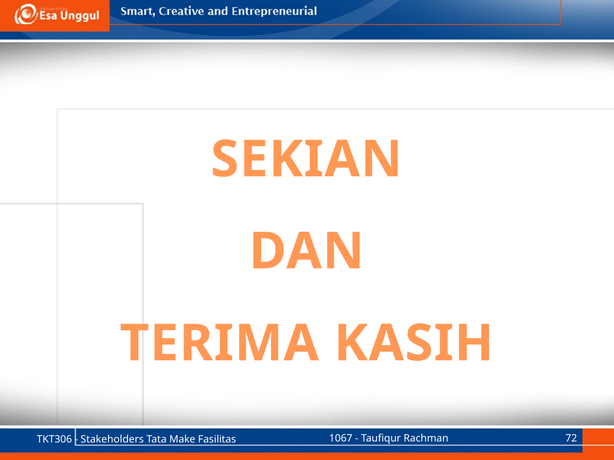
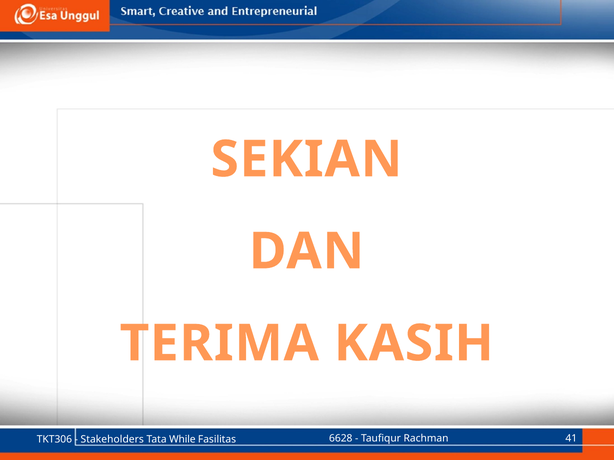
1067: 1067 -> 6628
72: 72 -> 41
Make: Make -> While
